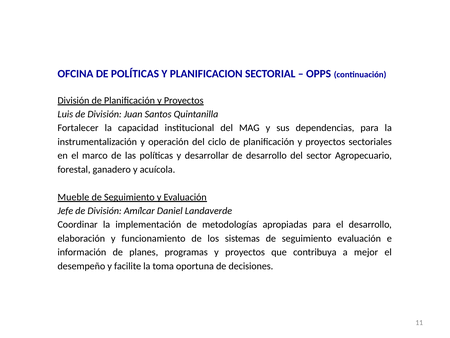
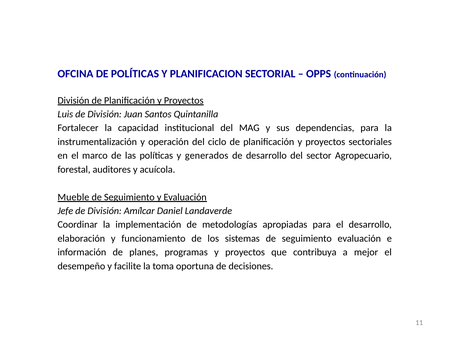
desarrollar: desarrollar -> generados
ganadero: ganadero -> auditores
